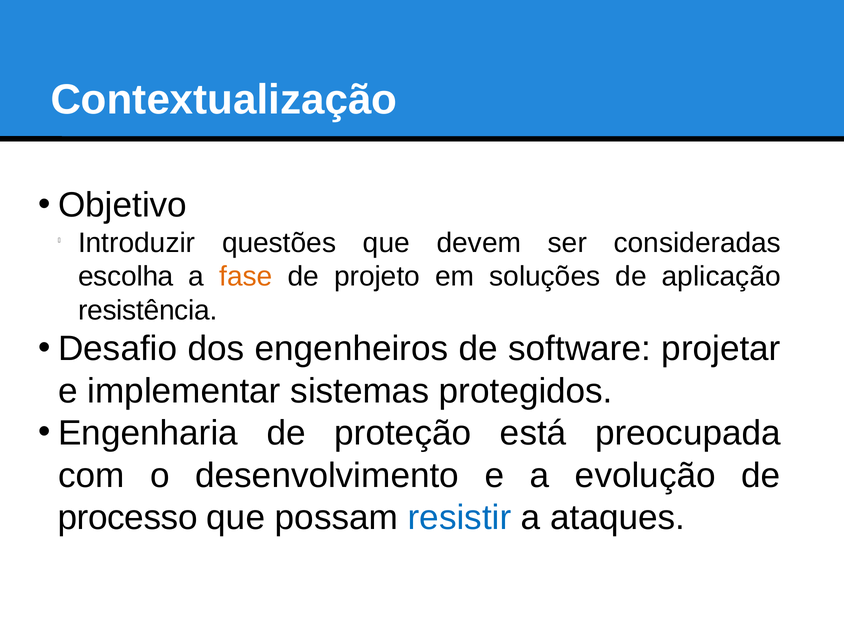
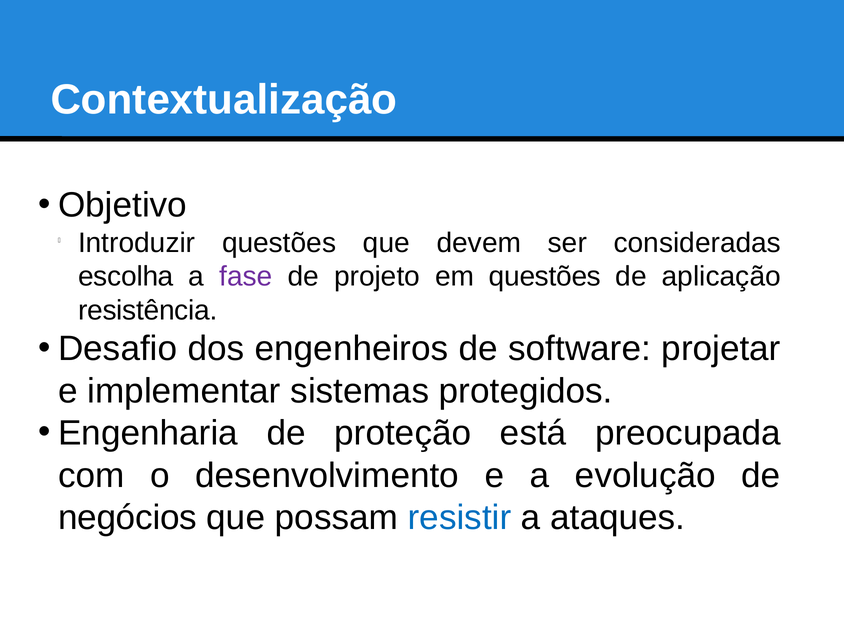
fase colour: orange -> purple
em soluções: soluções -> questões
processo: processo -> negócios
